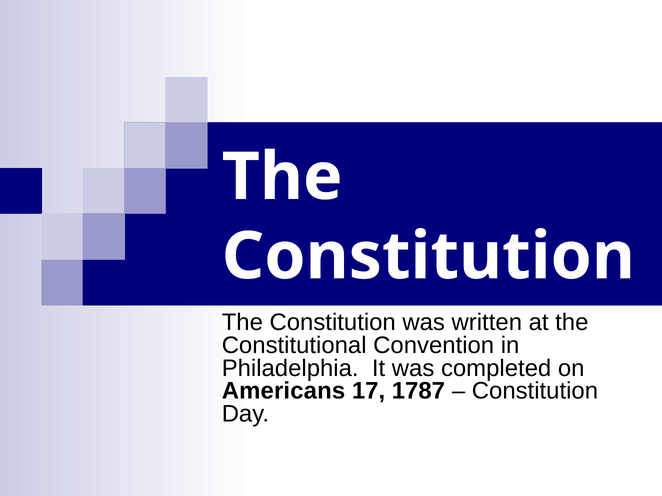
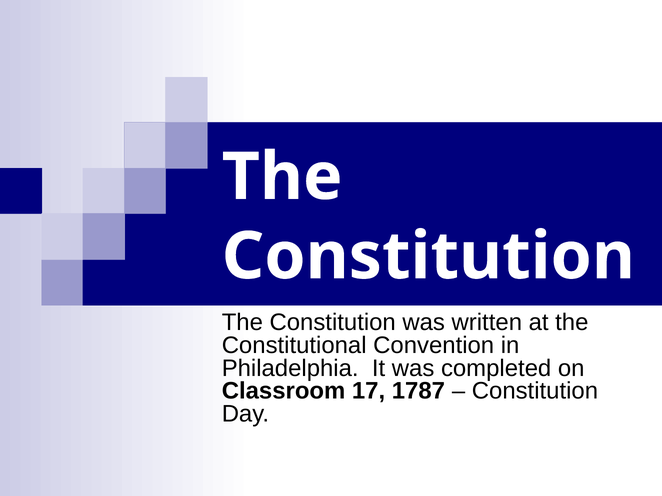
Americans: Americans -> Classroom
